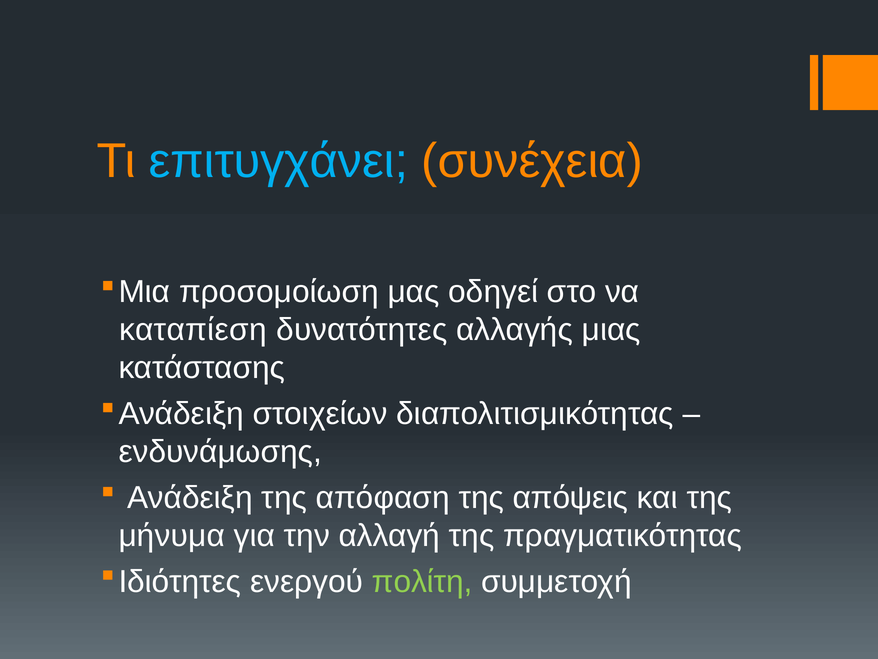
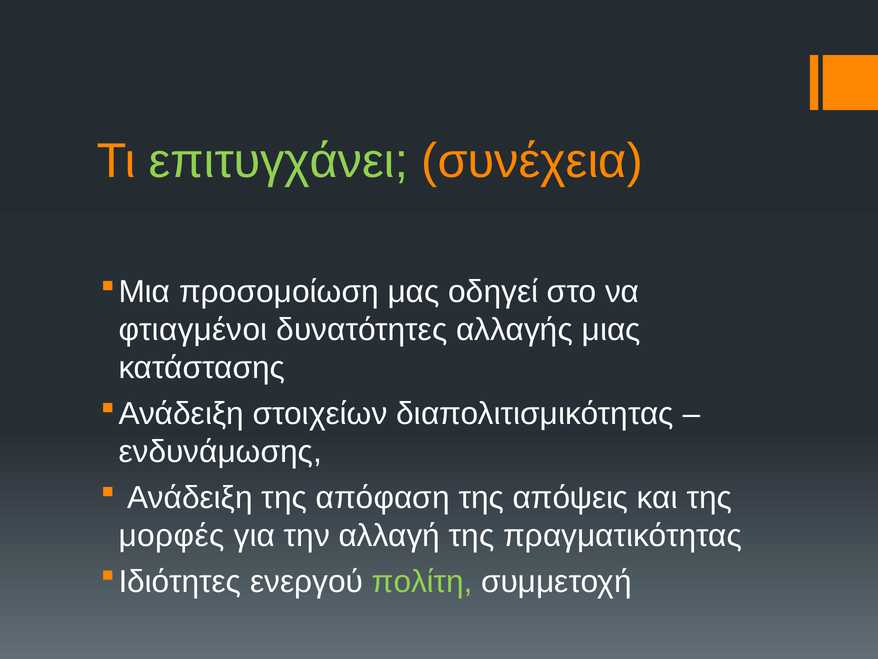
επιτυγχάνει colour: light blue -> light green
καταπίεση: καταπίεση -> φτιαγμένοι
μήνυμα: μήνυμα -> μορφές
